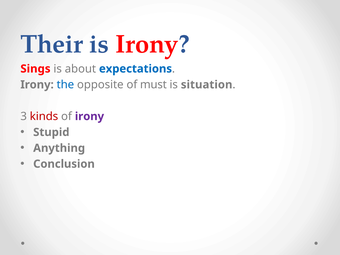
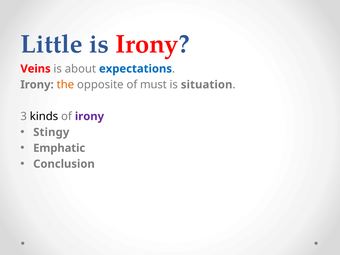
Their: Their -> Little
Sings: Sings -> Veins
the colour: blue -> orange
kinds colour: red -> black
Stupid: Stupid -> Stingy
Anything: Anything -> Emphatic
